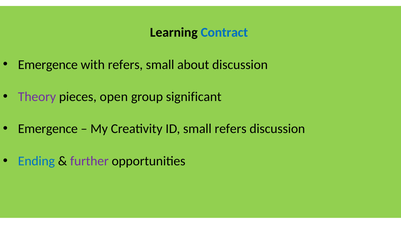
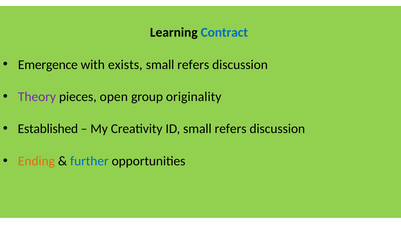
with refers: refers -> exists
about at (193, 64): about -> refers
significant: significant -> originality
Emergence at (48, 129): Emergence -> Established
Ending colour: blue -> orange
further colour: purple -> blue
